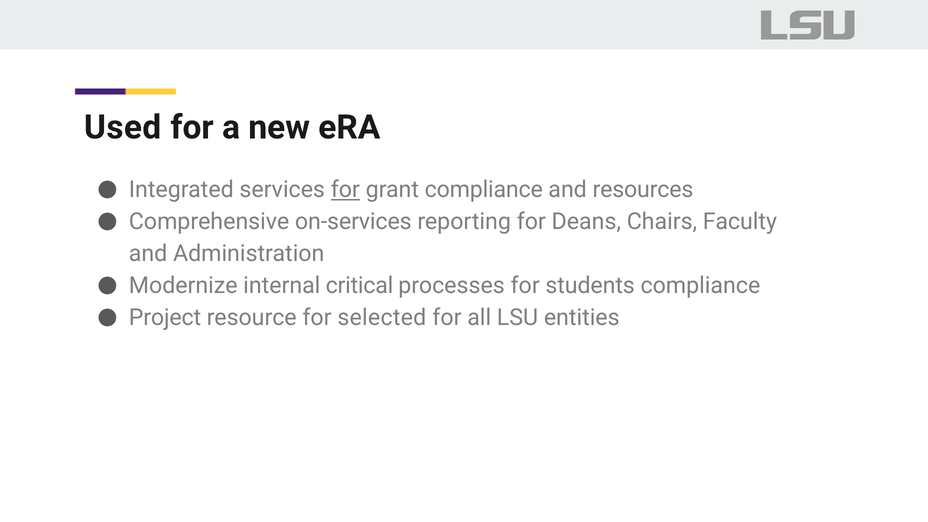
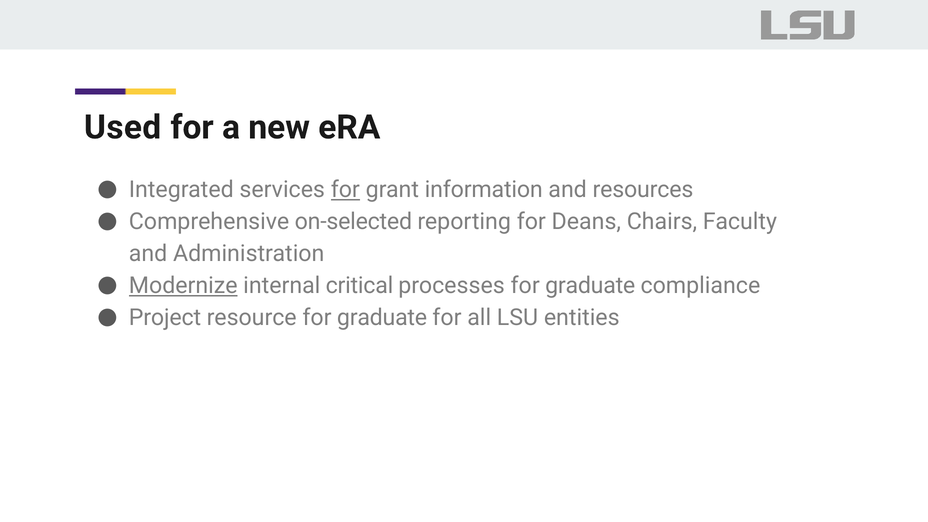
grant compliance: compliance -> information
on-services: on-services -> on-selected
Modernize underline: none -> present
processes for students: students -> graduate
resource for selected: selected -> graduate
